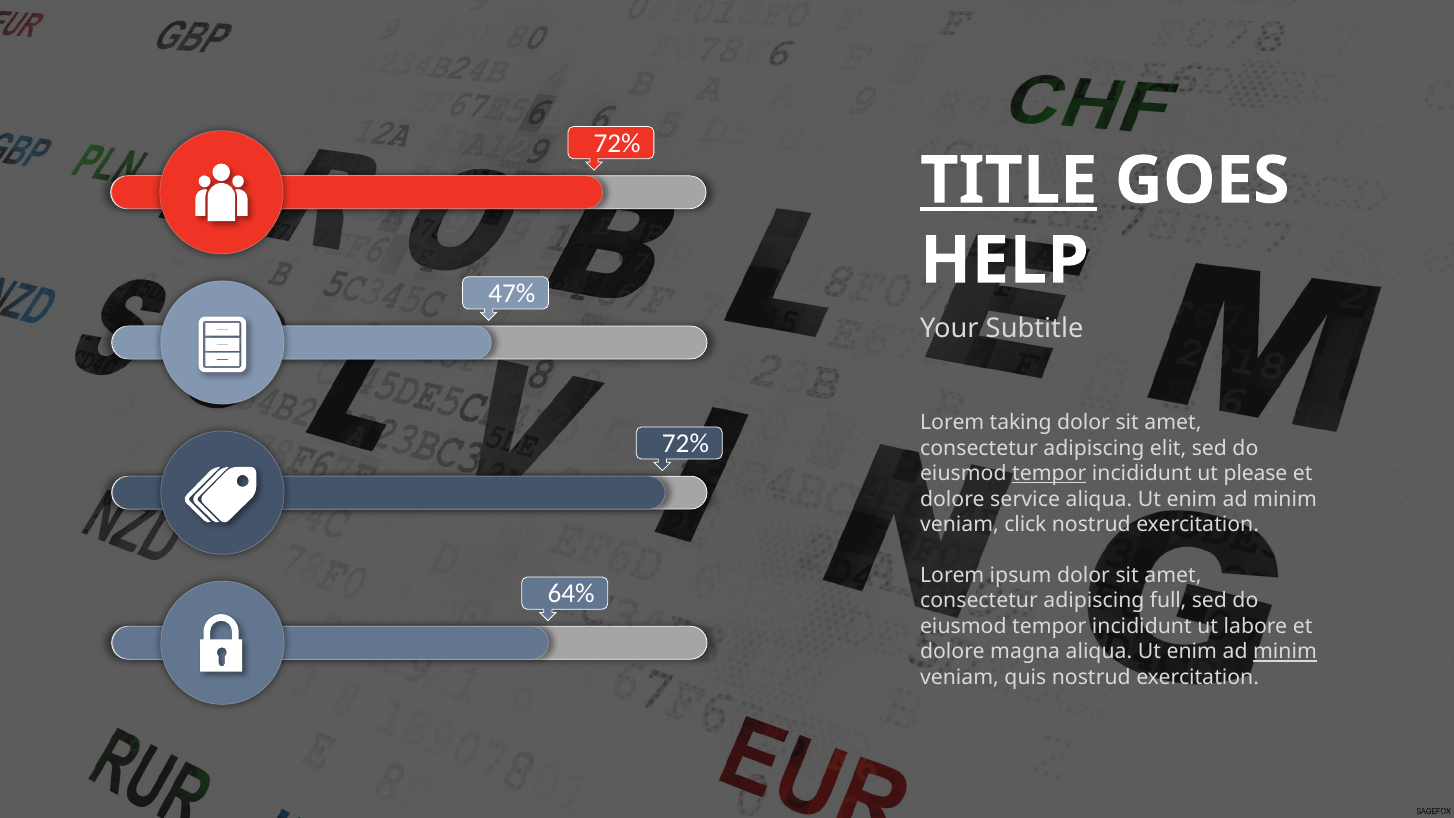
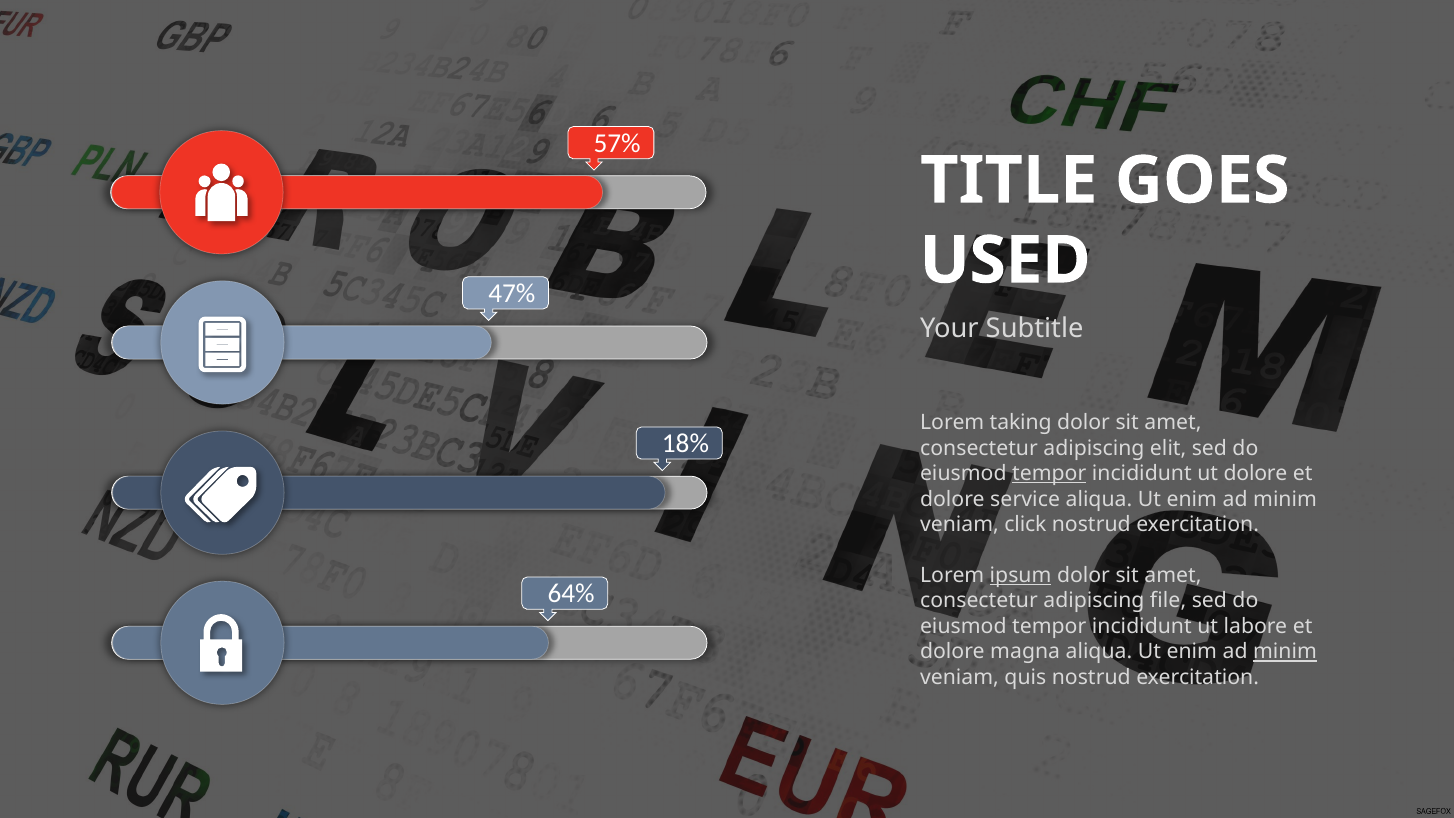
72% at (617, 143): 72% -> 57%
TITLE underline: present -> none
HELP: HELP -> USED
72% at (685, 443): 72% -> 18%
ut please: please -> dolore
ipsum underline: none -> present
full: full -> file
